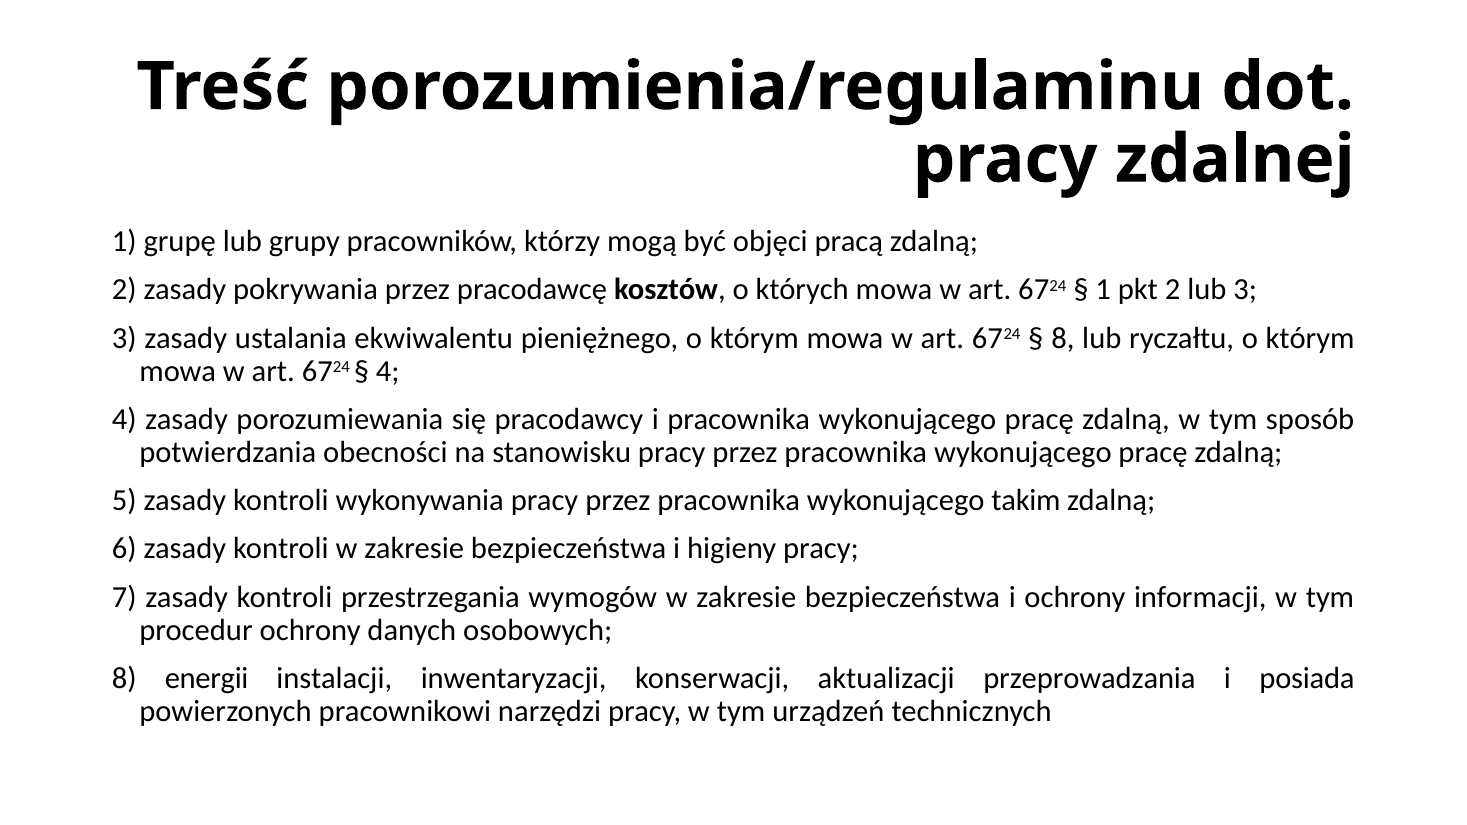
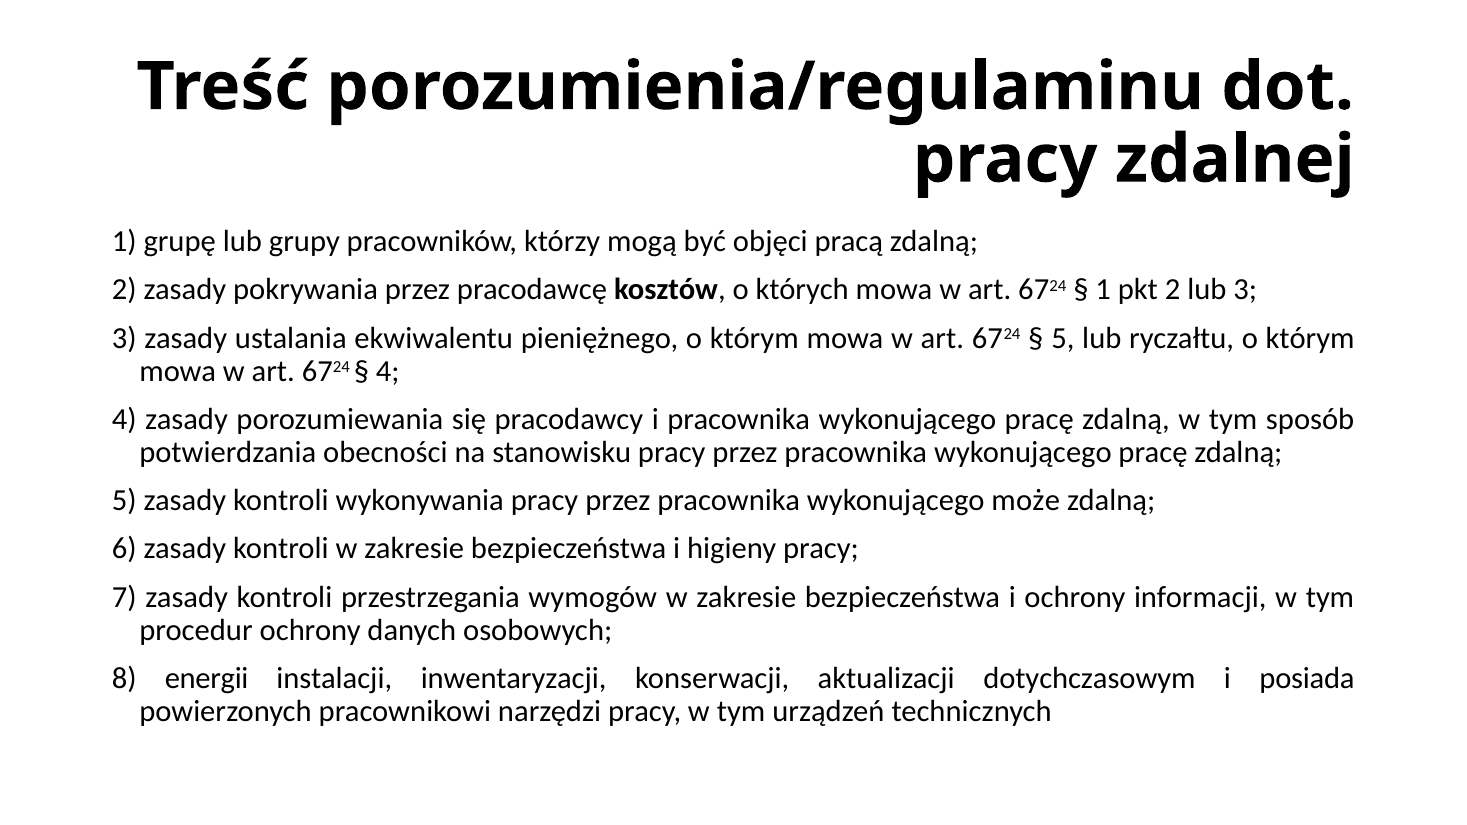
8 at (1063, 338): 8 -> 5
takim: takim -> może
przeprowadzania: przeprowadzania -> dotychczasowym
